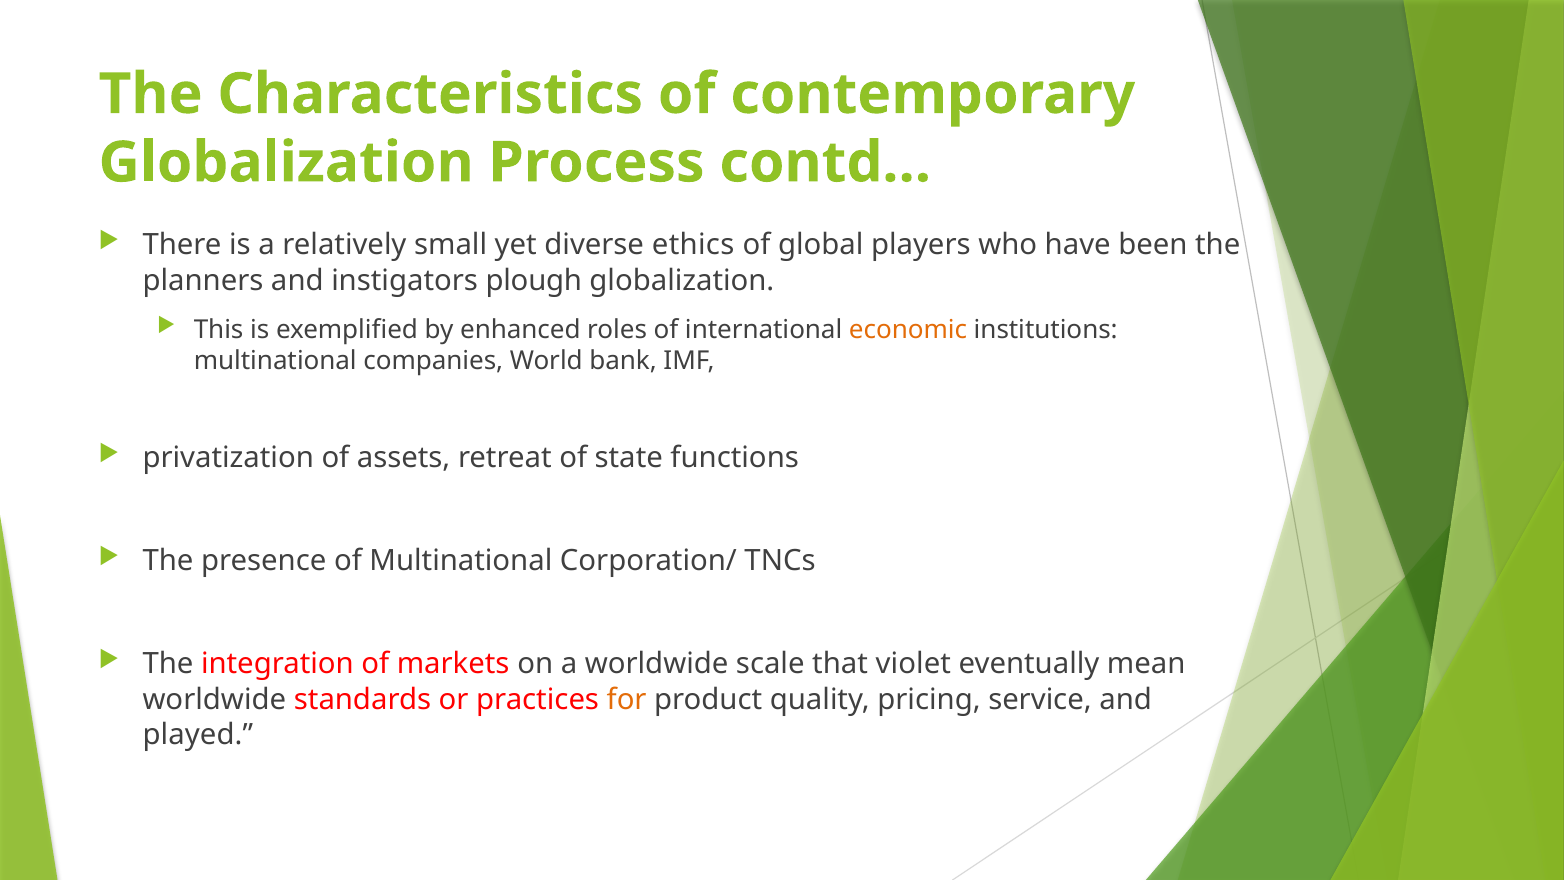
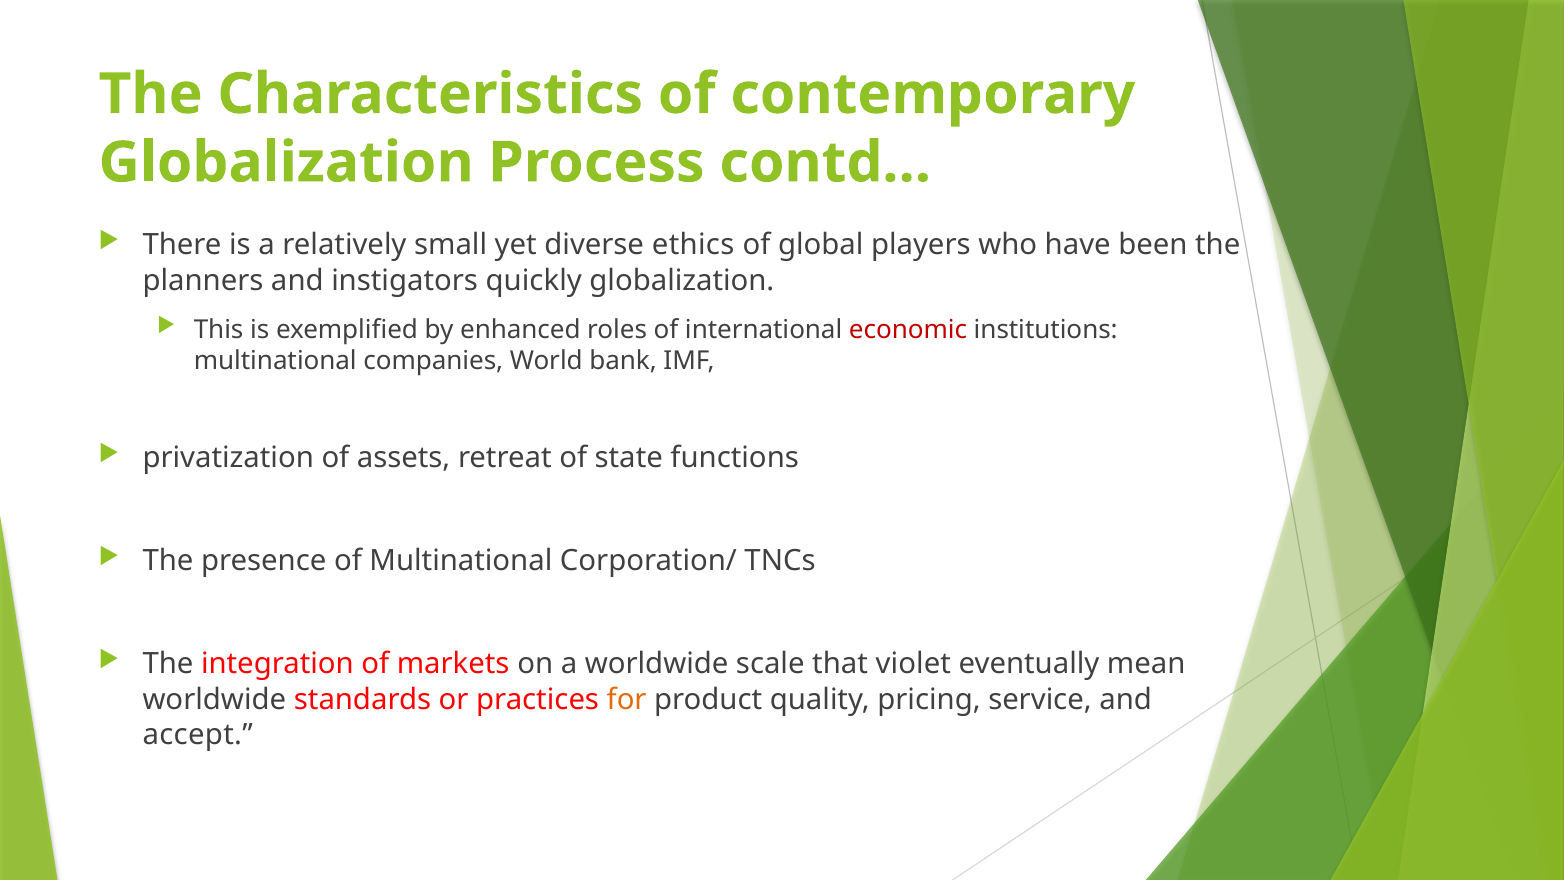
plough: plough -> quickly
economic colour: orange -> red
played: played -> accept
